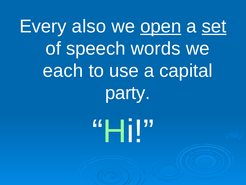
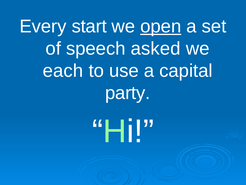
also: also -> start
set underline: present -> none
words: words -> asked
